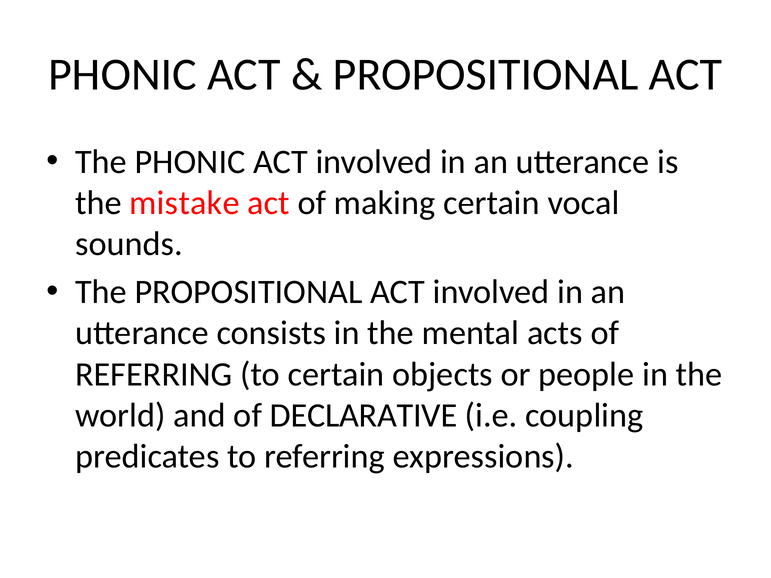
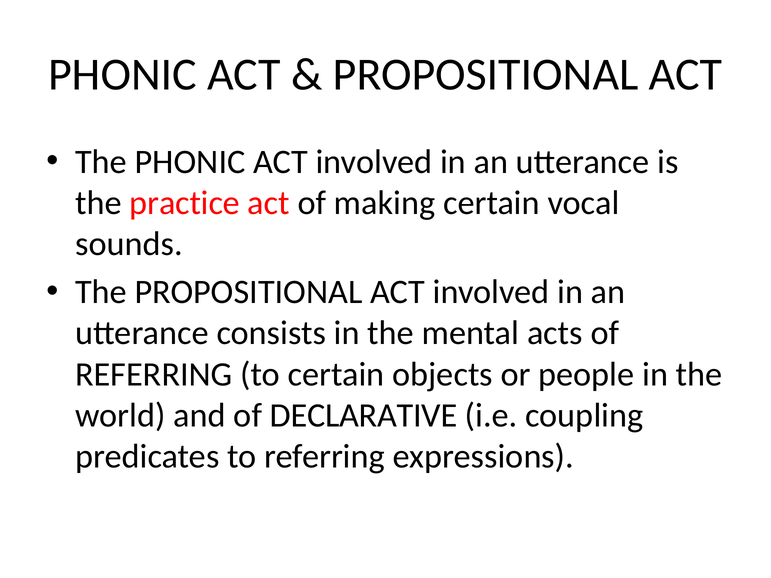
mistake: mistake -> practice
